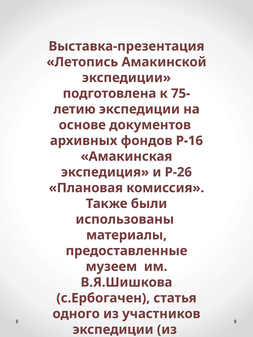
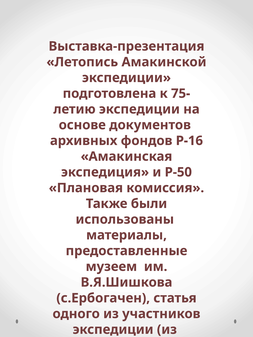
Р-26: Р-26 -> Р-50
